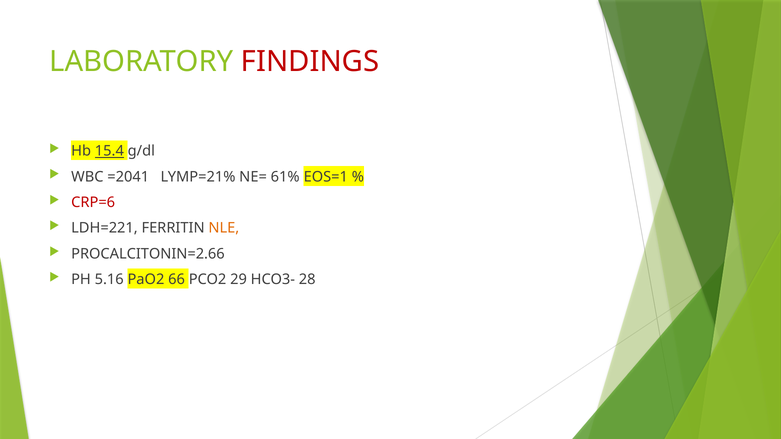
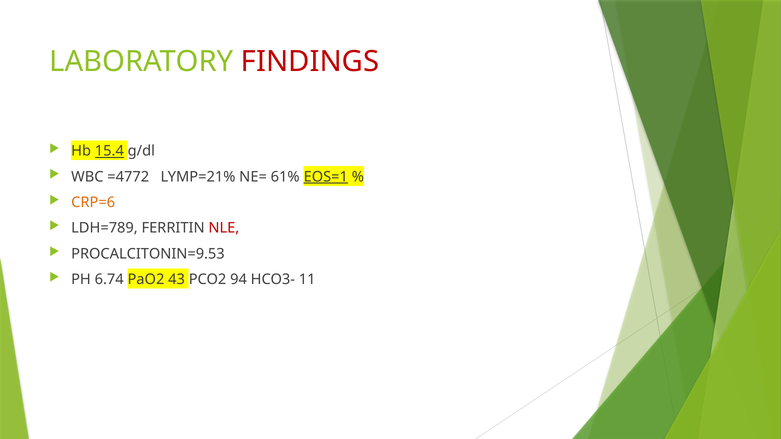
=2041: =2041 -> =4772
EOS=1 underline: none -> present
CRP=6 colour: red -> orange
LDH=221: LDH=221 -> LDH=789
NLE colour: orange -> red
PROCALCITONIN=2.66: PROCALCITONIN=2.66 -> PROCALCITONIN=9.53
5.16: 5.16 -> 6.74
66: 66 -> 43
29: 29 -> 94
28: 28 -> 11
